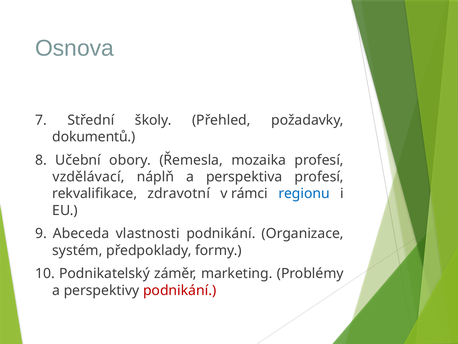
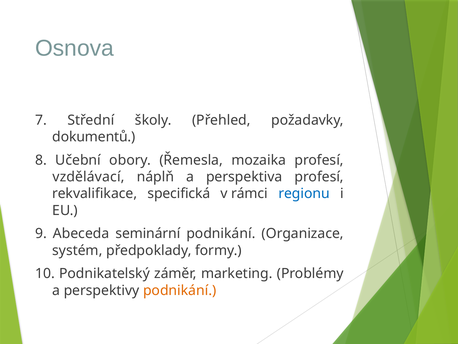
zdravotní: zdravotní -> specifická
vlastnosti: vlastnosti -> seminární
podnikání at (180, 290) colour: red -> orange
